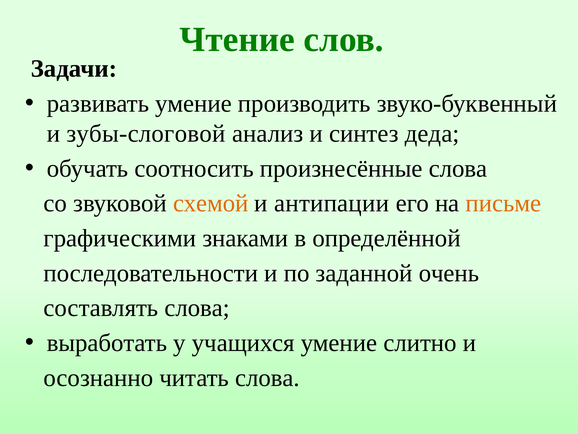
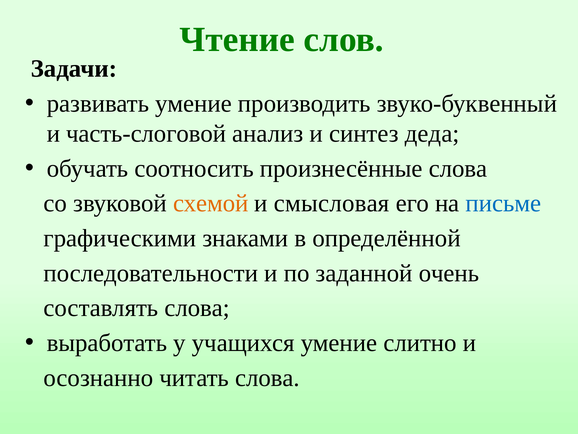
зубы-слоговой: зубы-слоговой -> часть-слоговой
антипации: антипации -> смысловая
письме colour: orange -> blue
